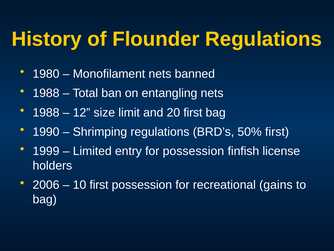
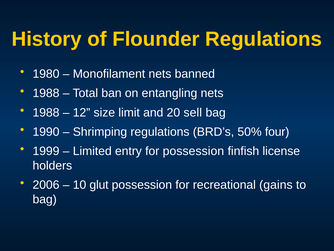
20 first: first -> sell
50% first: first -> four
10 first: first -> glut
